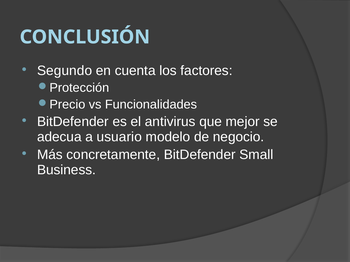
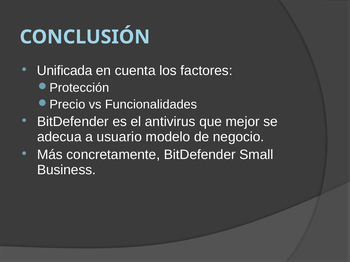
Segundo: Segundo -> Unificada
